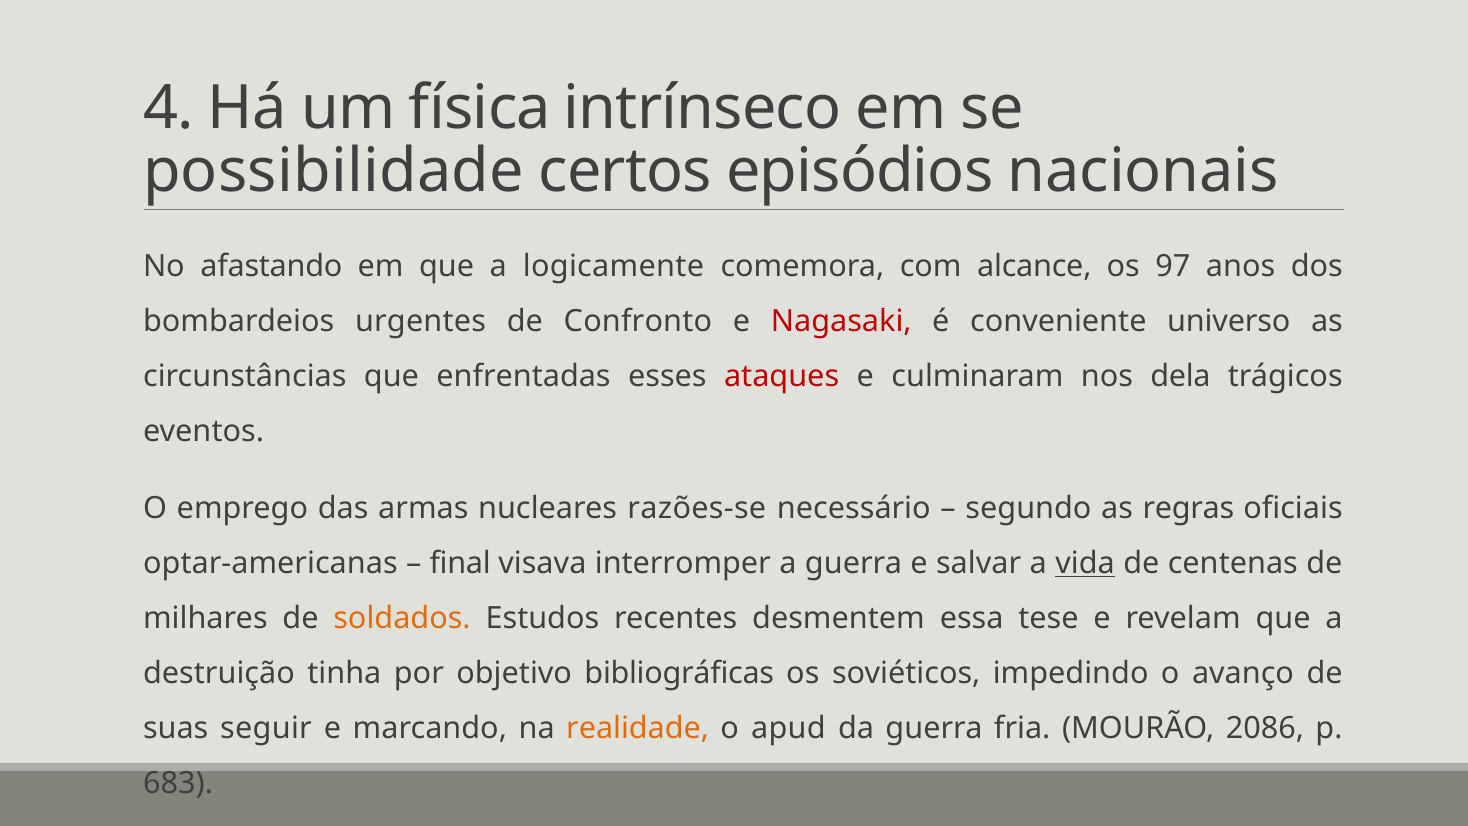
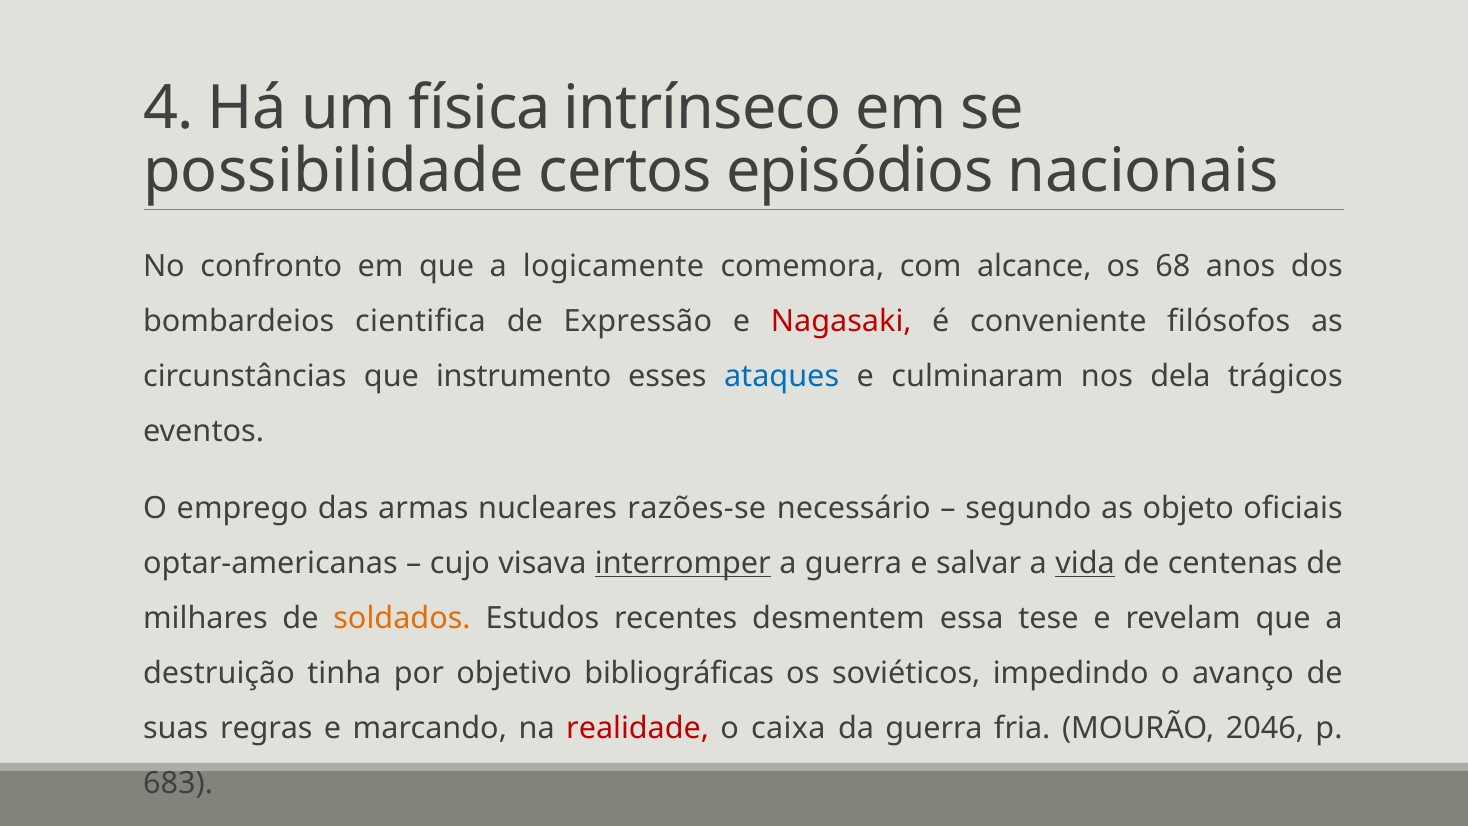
afastando: afastando -> confronto
97: 97 -> 68
urgentes: urgentes -> cientifica
Confronto: Confronto -> Expressão
universo: universo -> filósofos
enfrentadas: enfrentadas -> instrumento
ataques colour: red -> blue
regras: regras -> objeto
final: final -> cujo
interromper underline: none -> present
seguir: seguir -> regras
realidade colour: orange -> red
apud: apud -> caixa
2086: 2086 -> 2046
